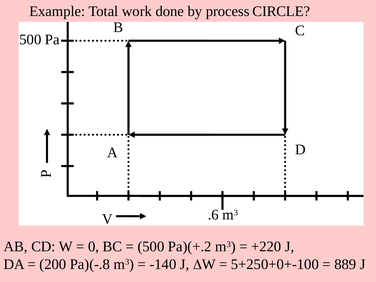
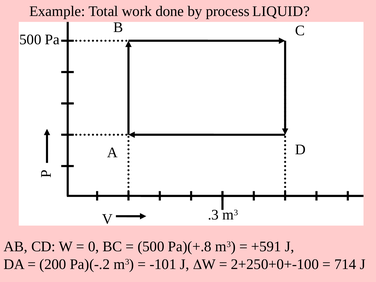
CIRCLE: CIRCLE -> LIQUID
.6: .6 -> .3
Pa)(+.2: Pa)(+.2 -> Pa)(+.8
+220: +220 -> +591
Pa)(-.8: Pa)(-.8 -> Pa)(-.2
-140: -140 -> -101
5+250+0+-100: 5+250+0+-100 -> 2+250+0+-100
889: 889 -> 714
